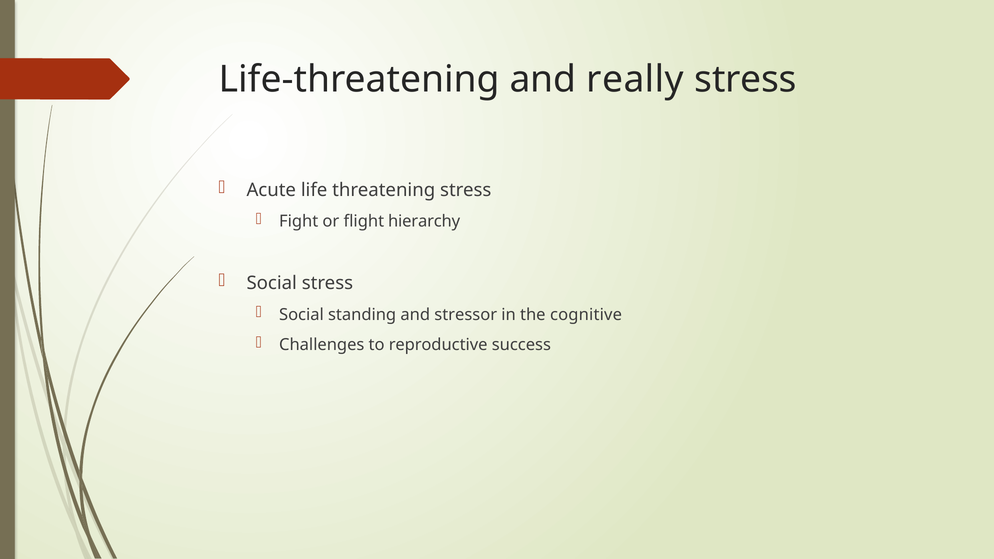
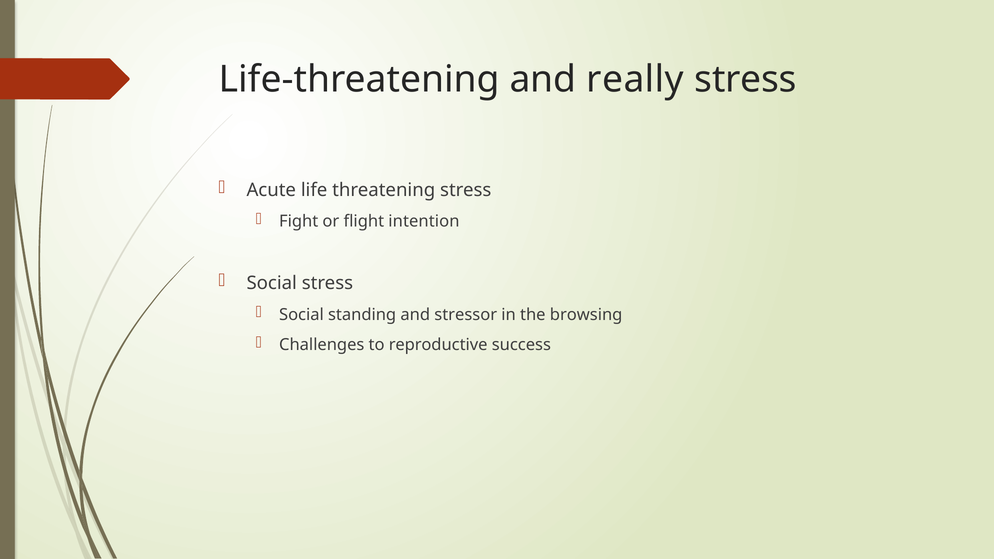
hierarchy: hierarchy -> intention
cognitive: cognitive -> browsing
